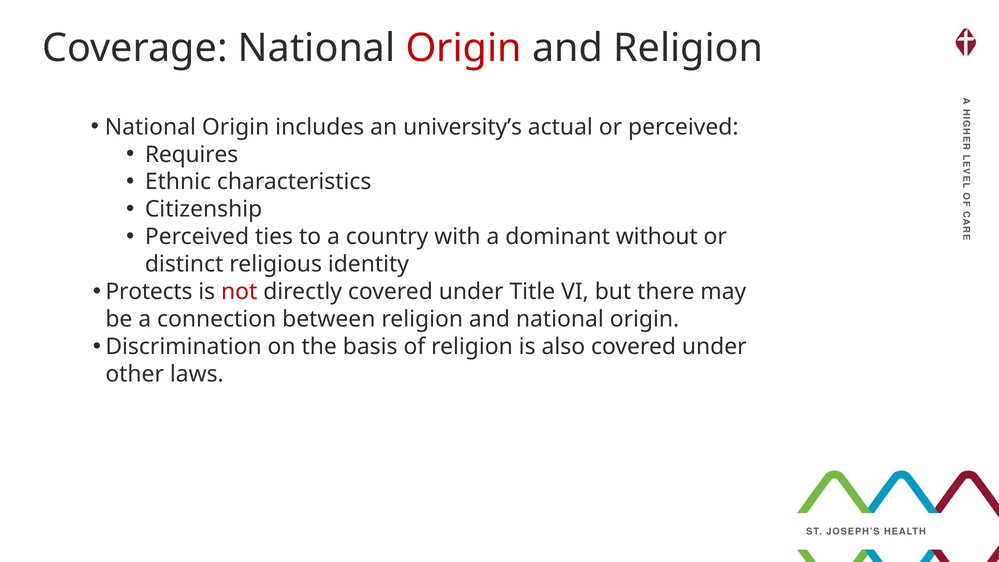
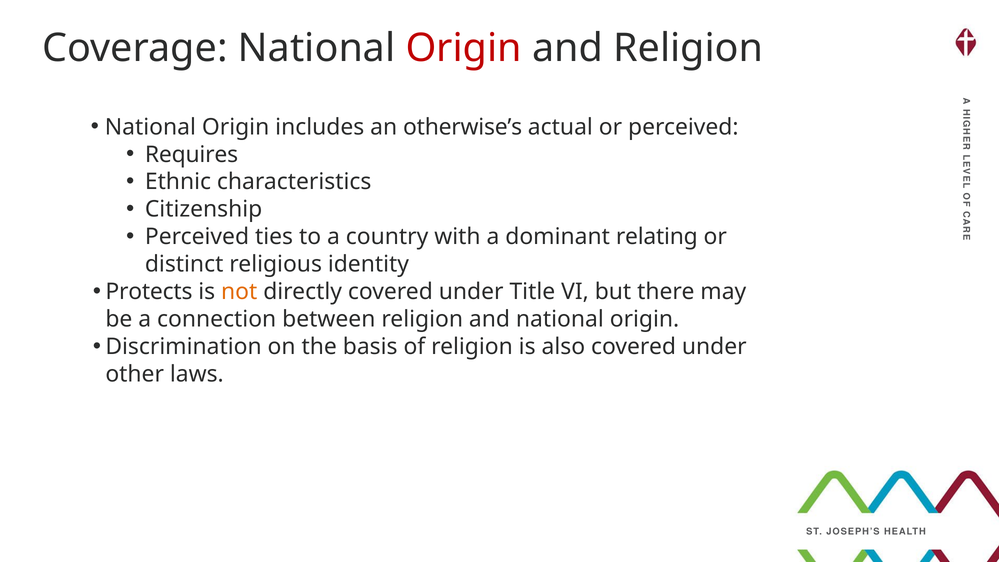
university’s: university’s -> otherwise’s
without: without -> relating
not colour: red -> orange
